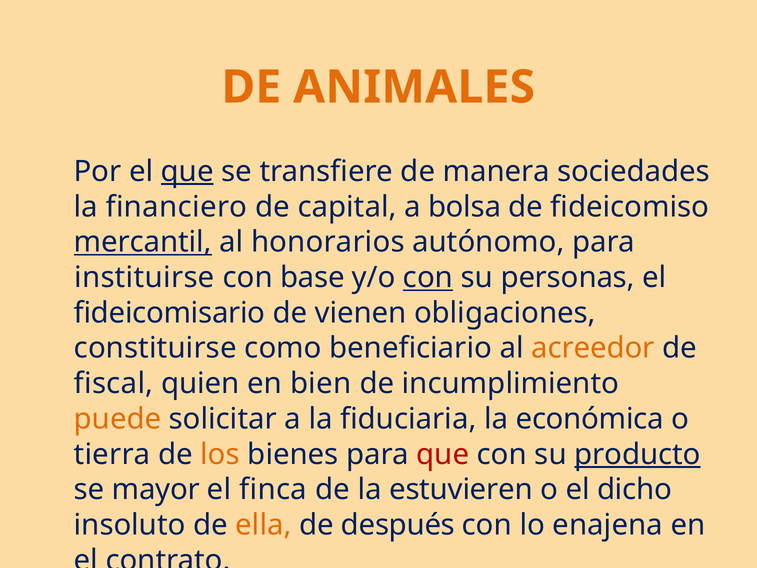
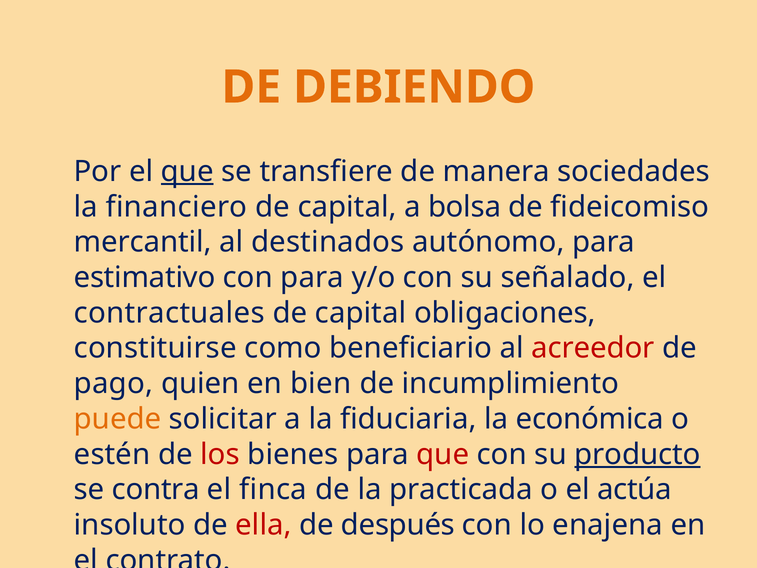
ANIMALES: ANIMALES -> DEBIENDO
mercantil underline: present -> none
honorarios: honorarios -> destinados
instituirse: instituirse -> estimativo
con base: base -> para
con at (428, 277) underline: present -> none
personas: personas -> señalado
fideicomisario: fideicomisario -> contractuales
vienen at (361, 313): vienen -> capital
acreedor colour: orange -> red
fiscal: fiscal -> pago
tierra: tierra -> estén
los colour: orange -> red
mayor: mayor -> contra
estuvieren: estuvieren -> practicada
dicho: dicho -> actúa
ella colour: orange -> red
